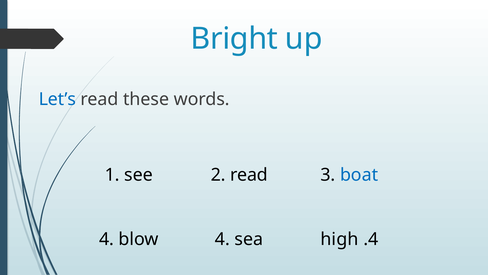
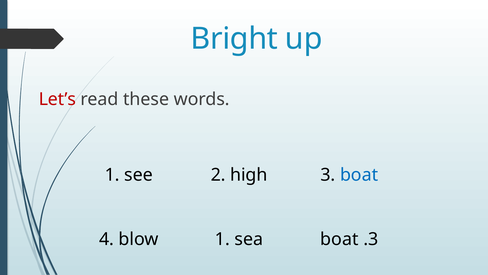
Let’s colour: blue -> red
2 read: read -> high
blow 4: 4 -> 1
high at (339, 239): high -> boat
sea 4: 4 -> 3
